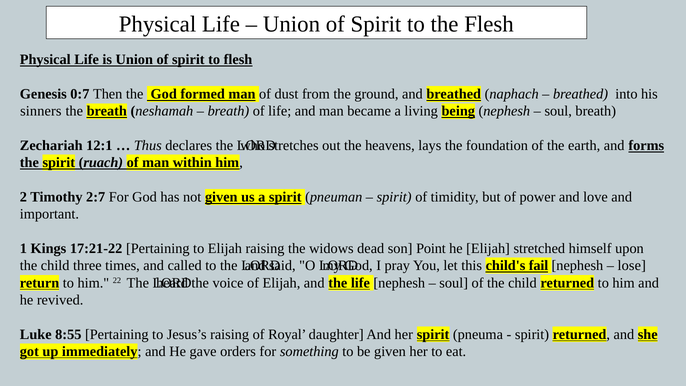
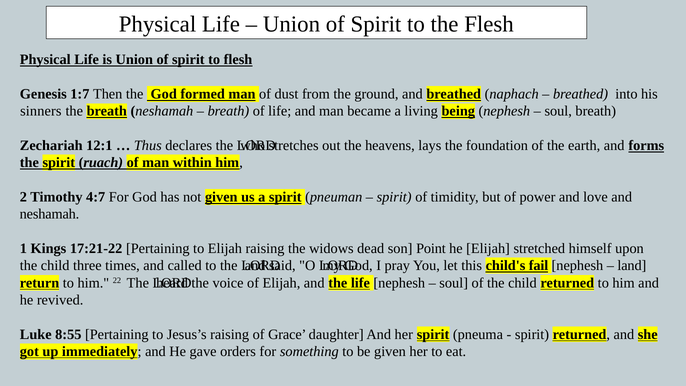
0:7: 0:7 -> 1:7
2:7: 2:7 -> 4:7
important at (49, 214): important -> neshamah
lose: lose -> land
Royal: Royal -> Grace
